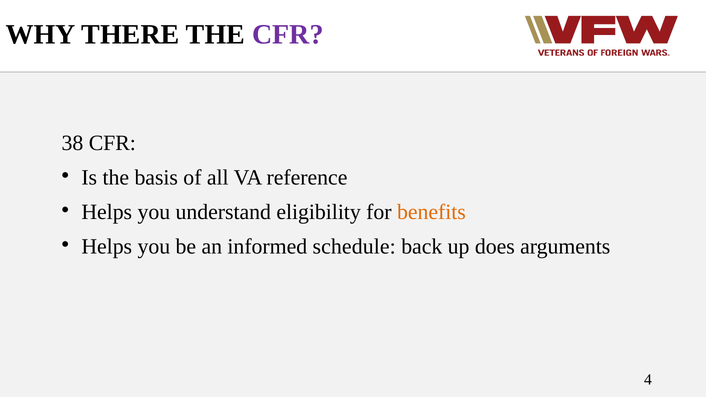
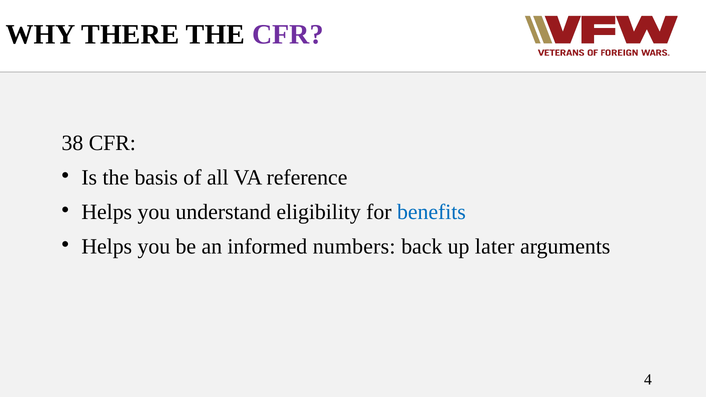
benefits colour: orange -> blue
schedule: schedule -> numbers
does: does -> later
